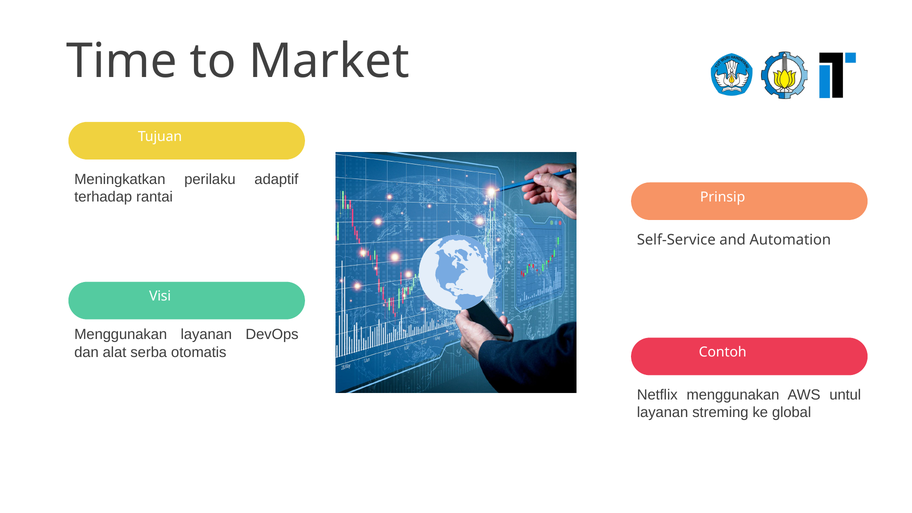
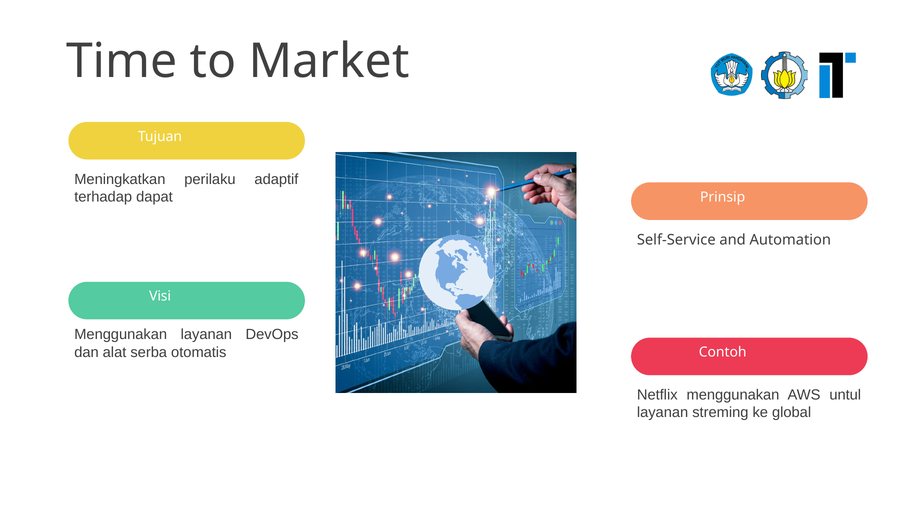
rantai: rantai -> dapat
